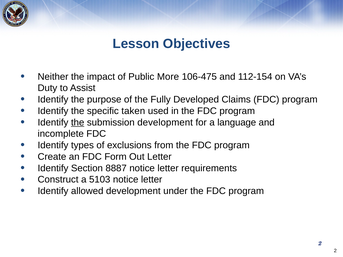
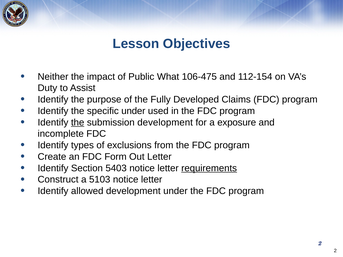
More: More -> What
specific taken: taken -> under
language: language -> exposure
8887: 8887 -> 5403
requirements underline: none -> present
